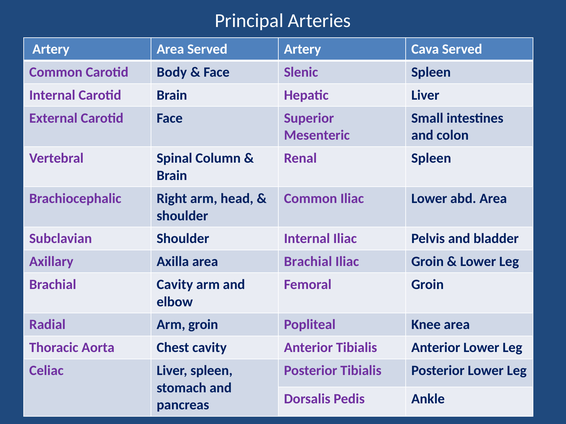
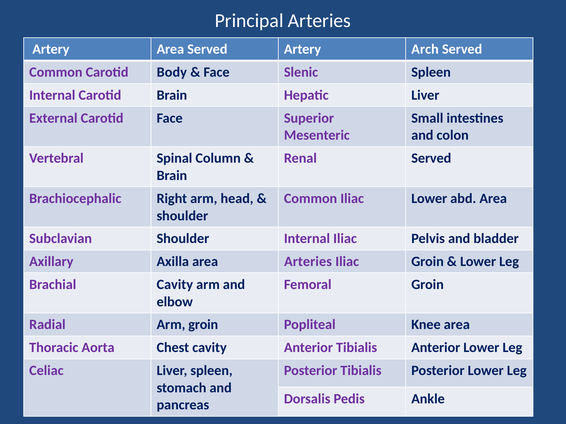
Cava: Cava -> Arch
Renal Spleen: Spleen -> Served
area Brachial: Brachial -> Arteries
